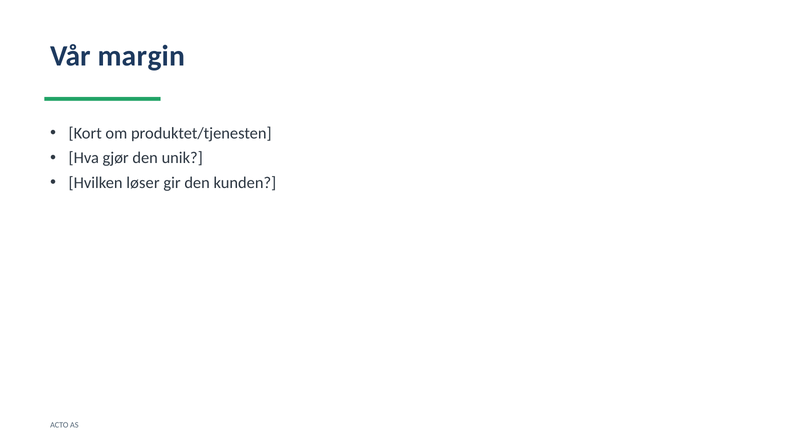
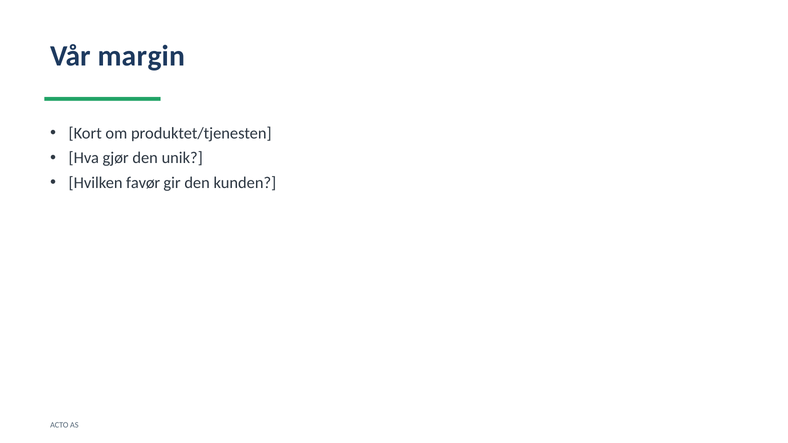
løser: løser -> favør
